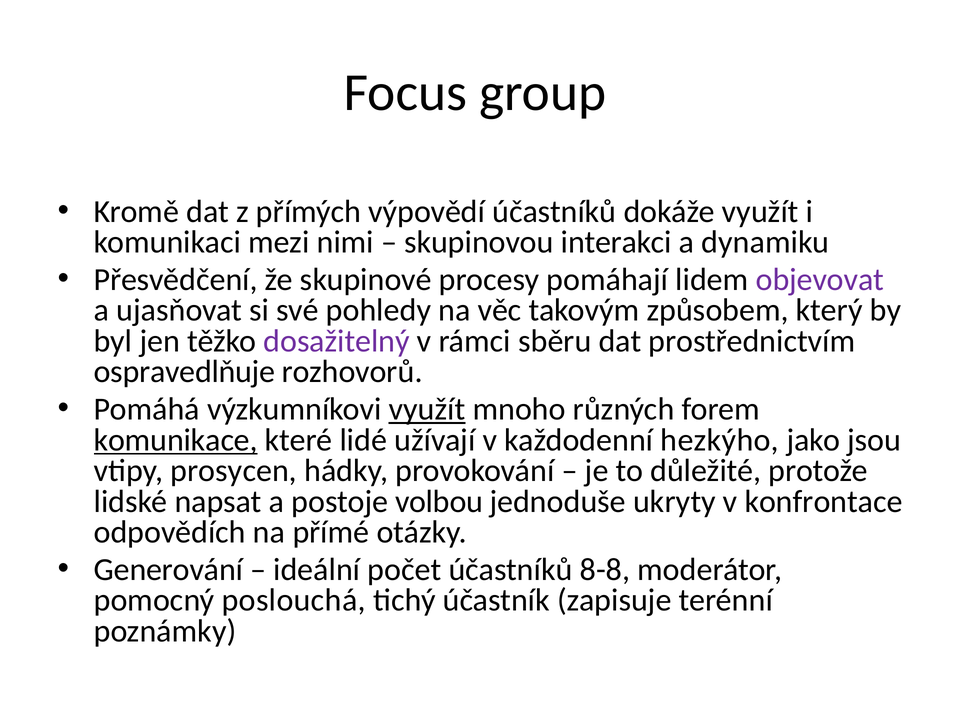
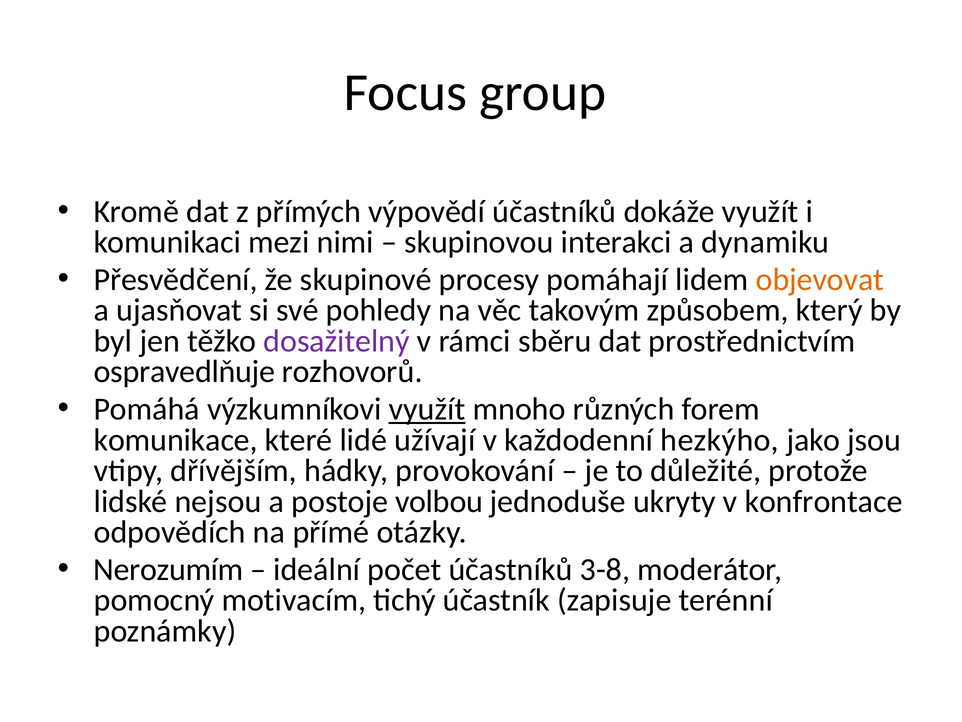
objevovat colour: purple -> orange
komunikace underline: present -> none
prosycen: prosycen -> dřívějším
napsat: napsat -> nejsou
Generování: Generování -> Nerozumím
8-8: 8-8 -> 3-8
poslouchá: poslouchá -> motivacím
